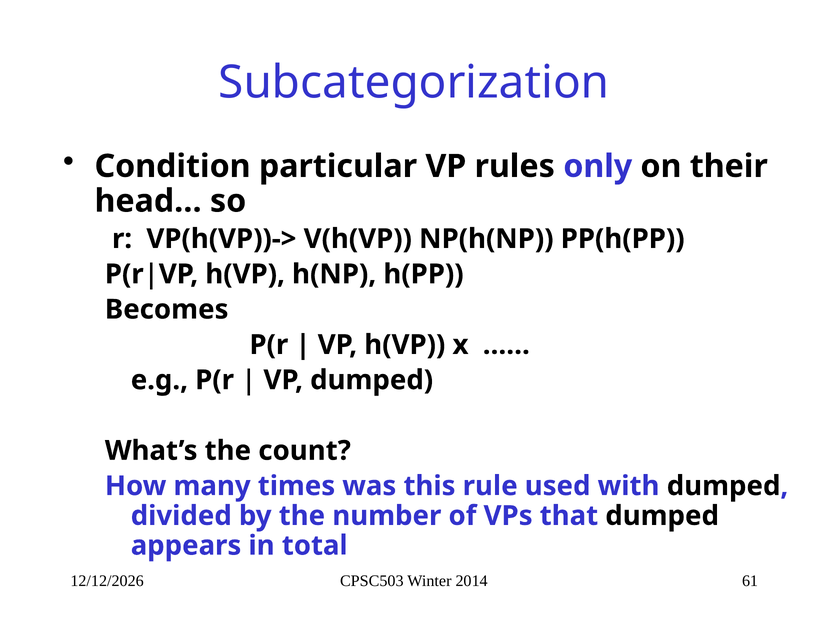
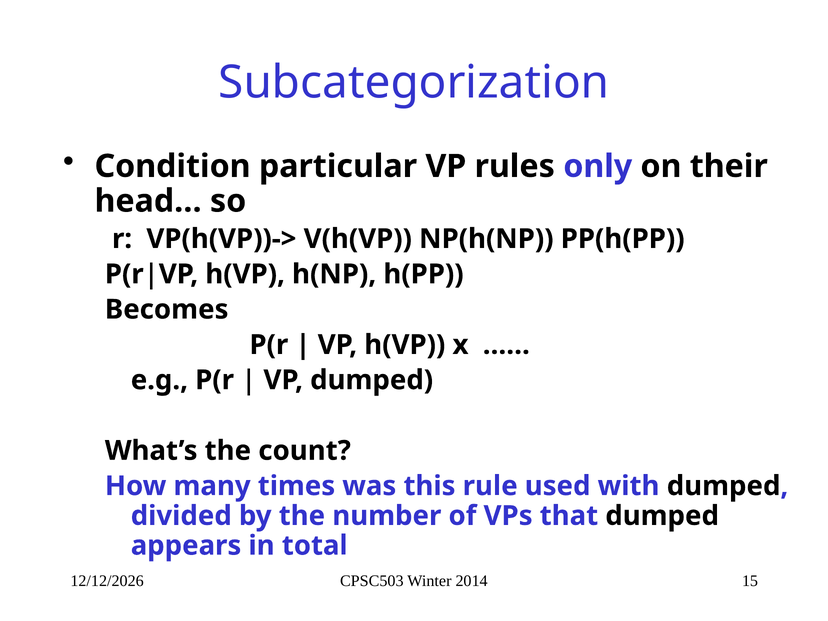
61: 61 -> 15
